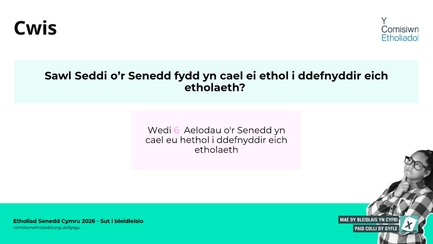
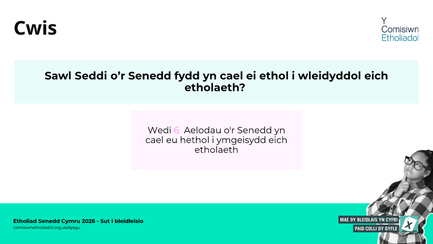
ethol i ddefnyddir: ddefnyddir -> wleidyddol
hethol i ddefnyddir: ddefnyddir -> ymgeisydd
